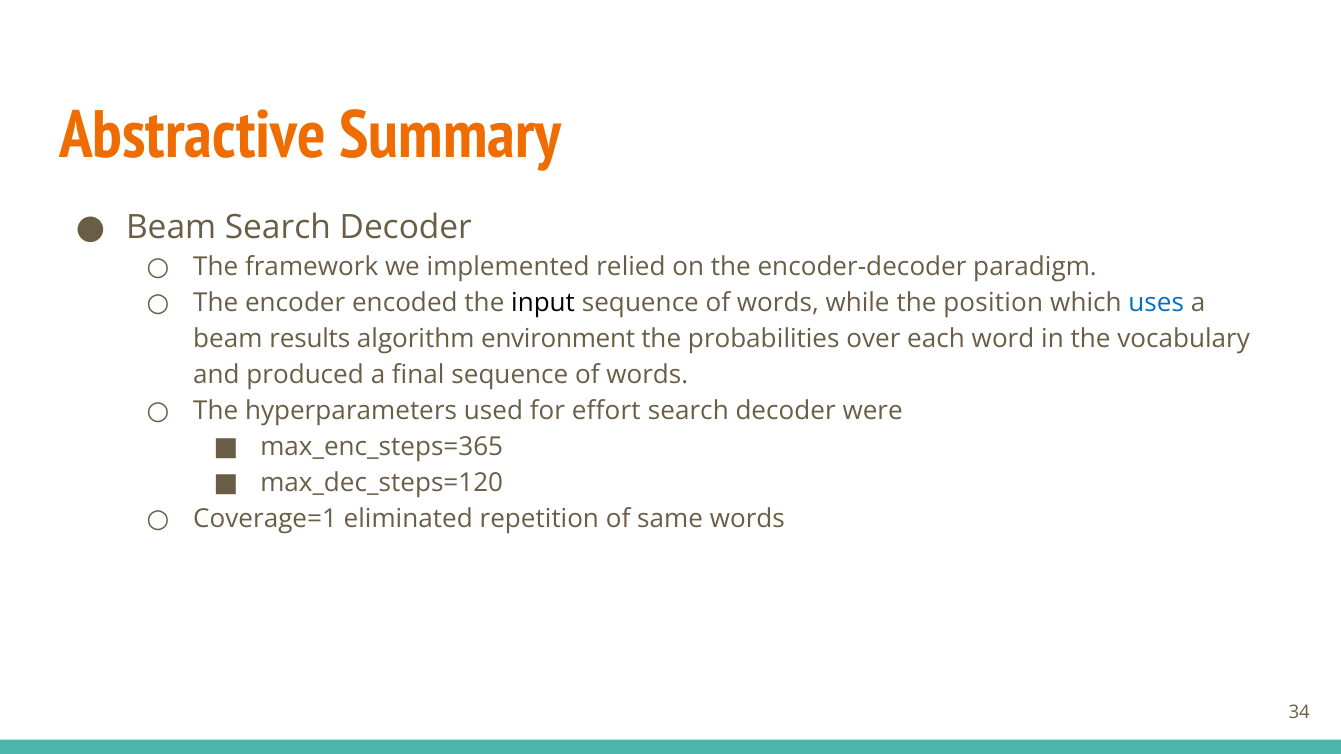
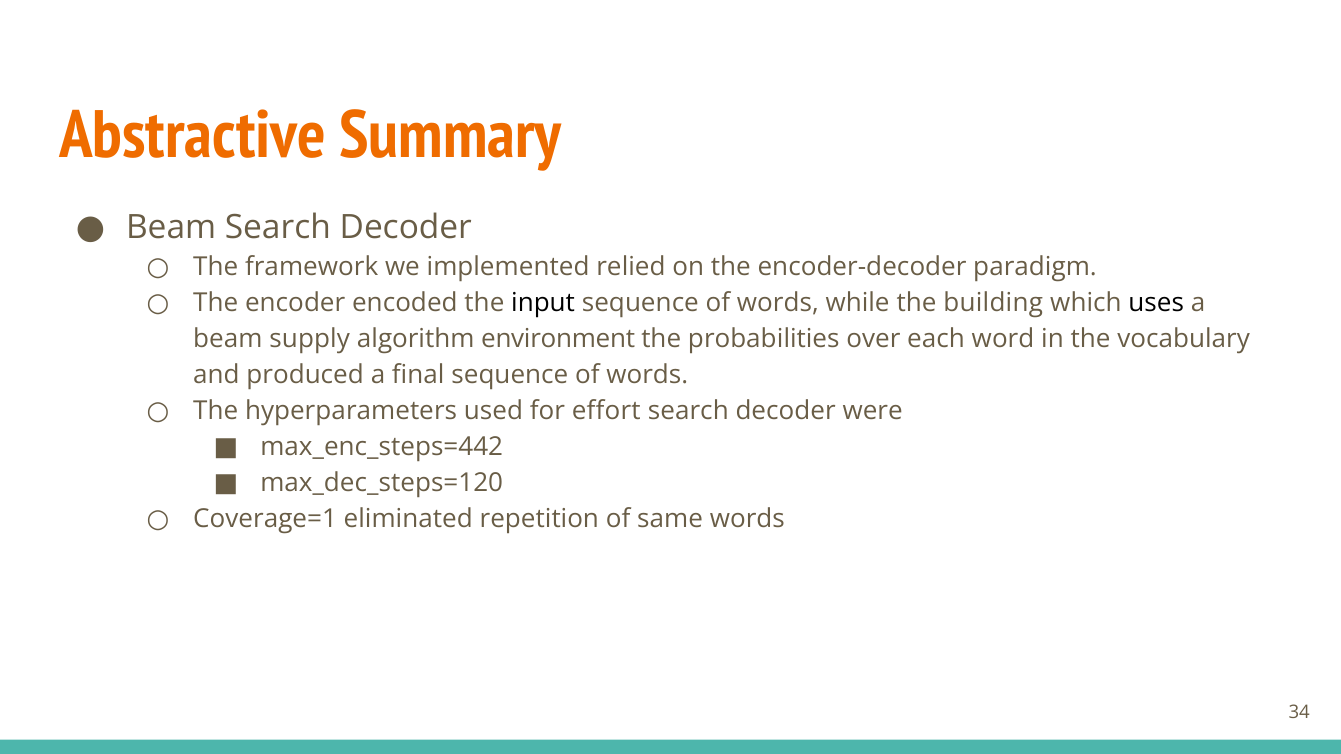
position: position -> building
uses colour: blue -> black
results: results -> supply
max_enc_steps=365: max_enc_steps=365 -> max_enc_steps=442
